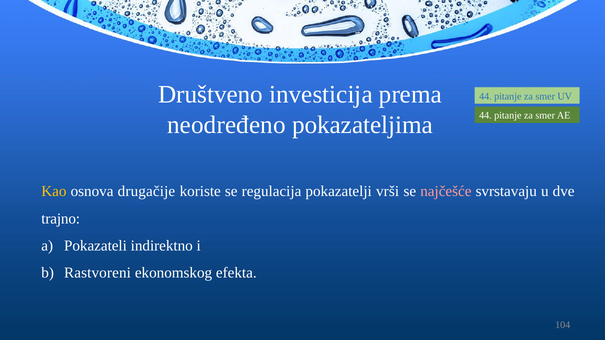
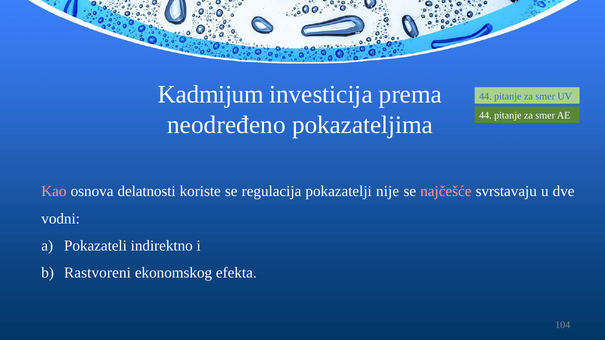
Društveno: Društveno -> Kadmijum
Kao colour: yellow -> pink
drugačije: drugačije -> delatnosti
vrši: vrši -> nije
trajno: trajno -> vodni
